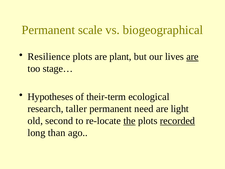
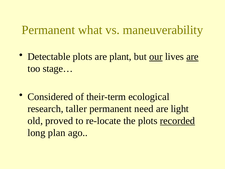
scale: scale -> what
biogeographical: biogeographical -> maneuverability
Resilience: Resilience -> Detectable
our underline: none -> present
Hypotheses: Hypotheses -> Considered
second: second -> proved
the underline: present -> none
than: than -> plan
